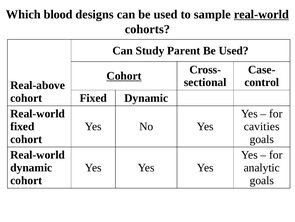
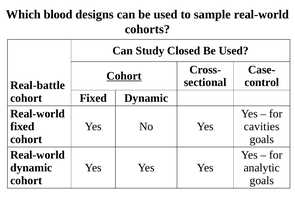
real-world at (261, 14) underline: present -> none
Parent: Parent -> Closed
Real-above: Real-above -> Real-battle
